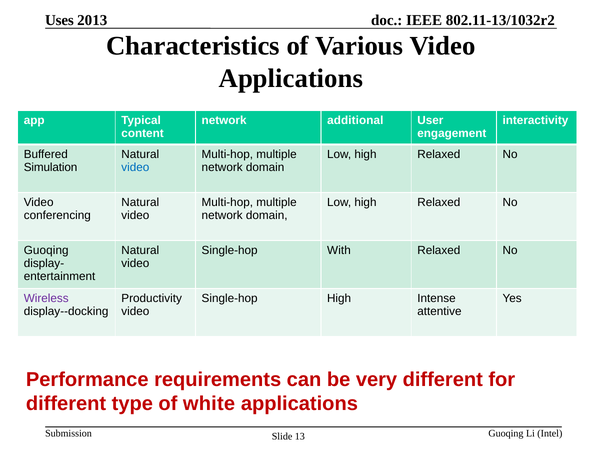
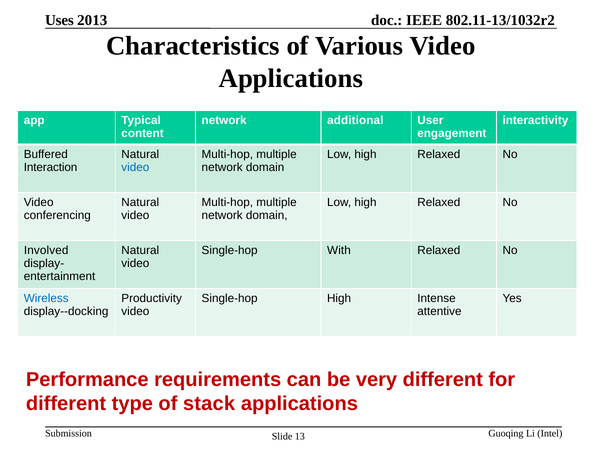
Simulation: Simulation -> Interaction
Guoqing at (46, 250): Guoqing -> Involved
Wireless at (46, 298) colour: purple -> blue
white: white -> stack
